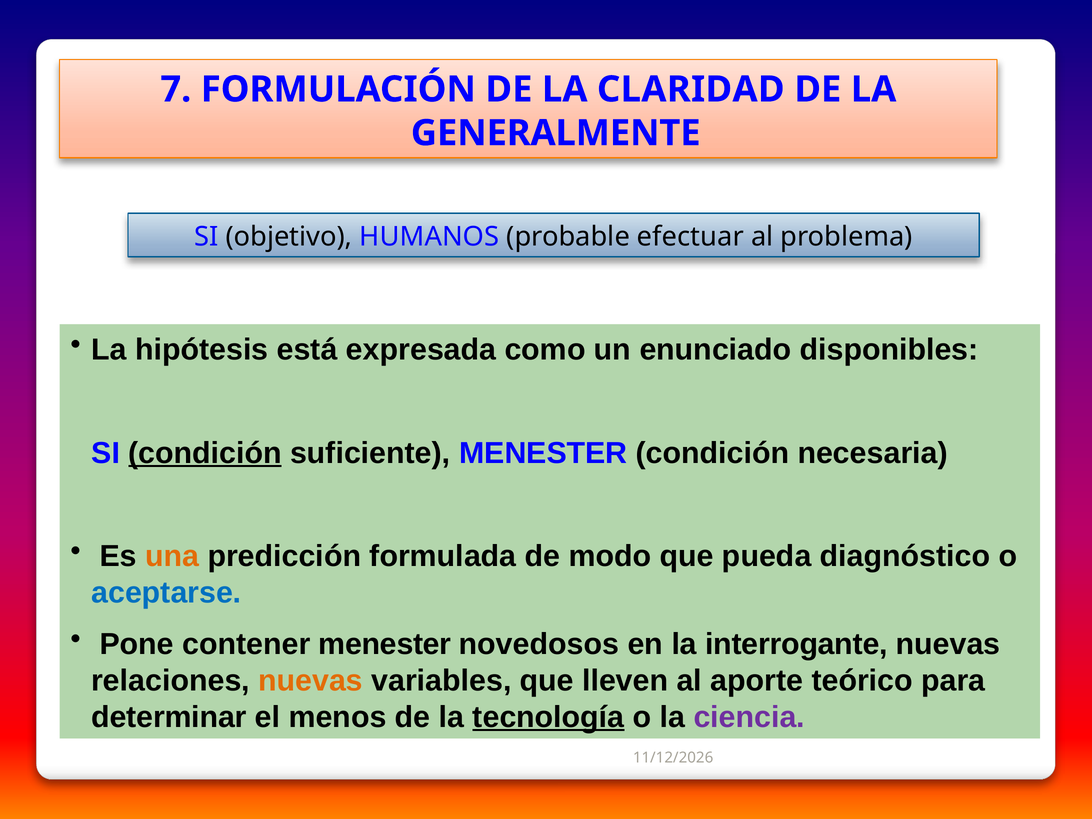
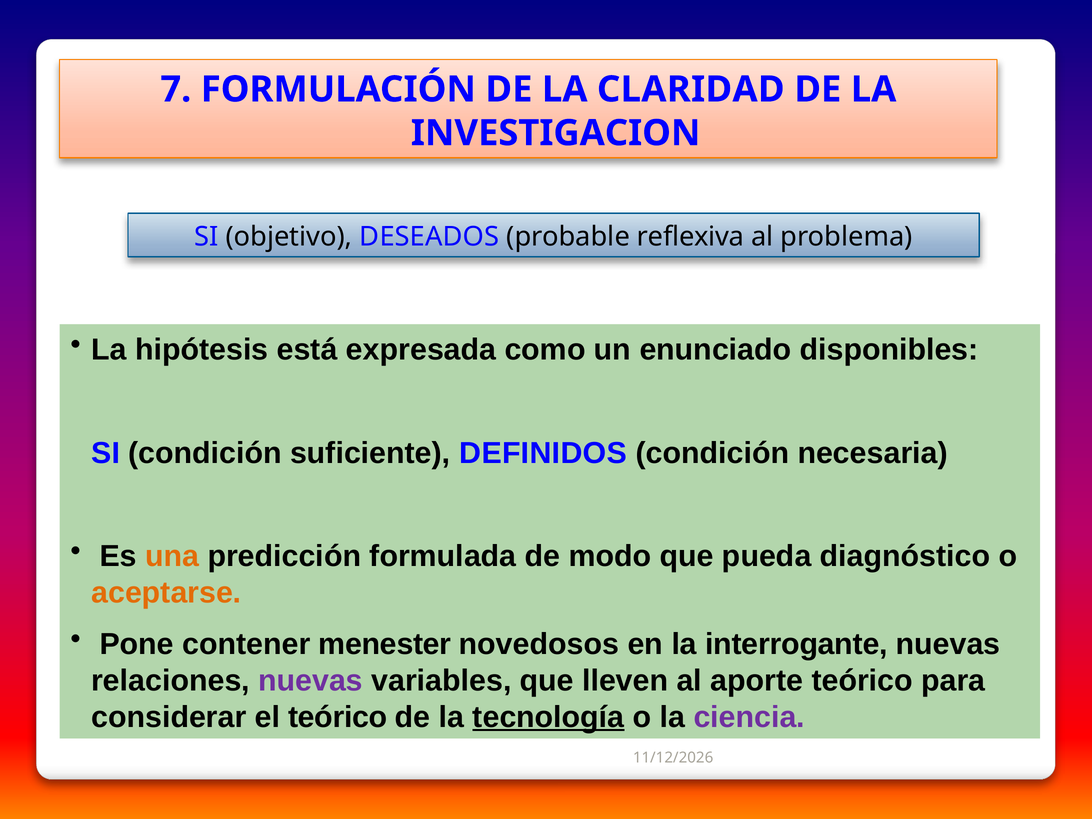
GENERALMENTE: GENERALMENTE -> INVESTIGACION
HUMANOS: HUMANOS -> DESEADOS
efectuar: efectuar -> reflexiva
condición at (205, 453) underline: present -> none
suficiente MENESTER: MENESTER -> DEFINIDOS
aceptarse colour: blue -> orange
nuevas at (311, 681) colour: orange -> purple
determinar: determinar -> considerar
el menos: menos -> teórico
